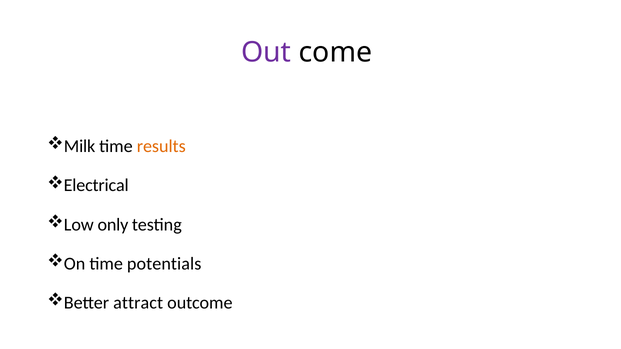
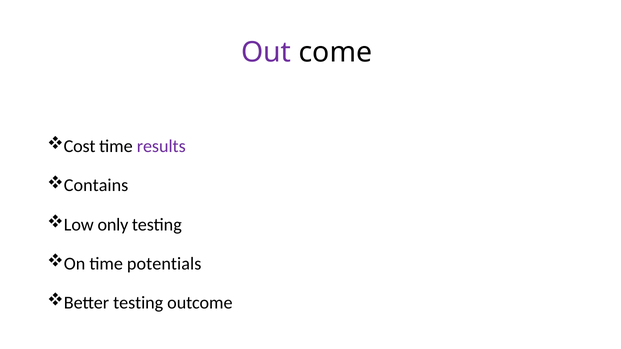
Milk: Milk -> Cost
results colour: orange -> purple
Electrical: Electrical -> Contains
Better attract: attract -> testing
